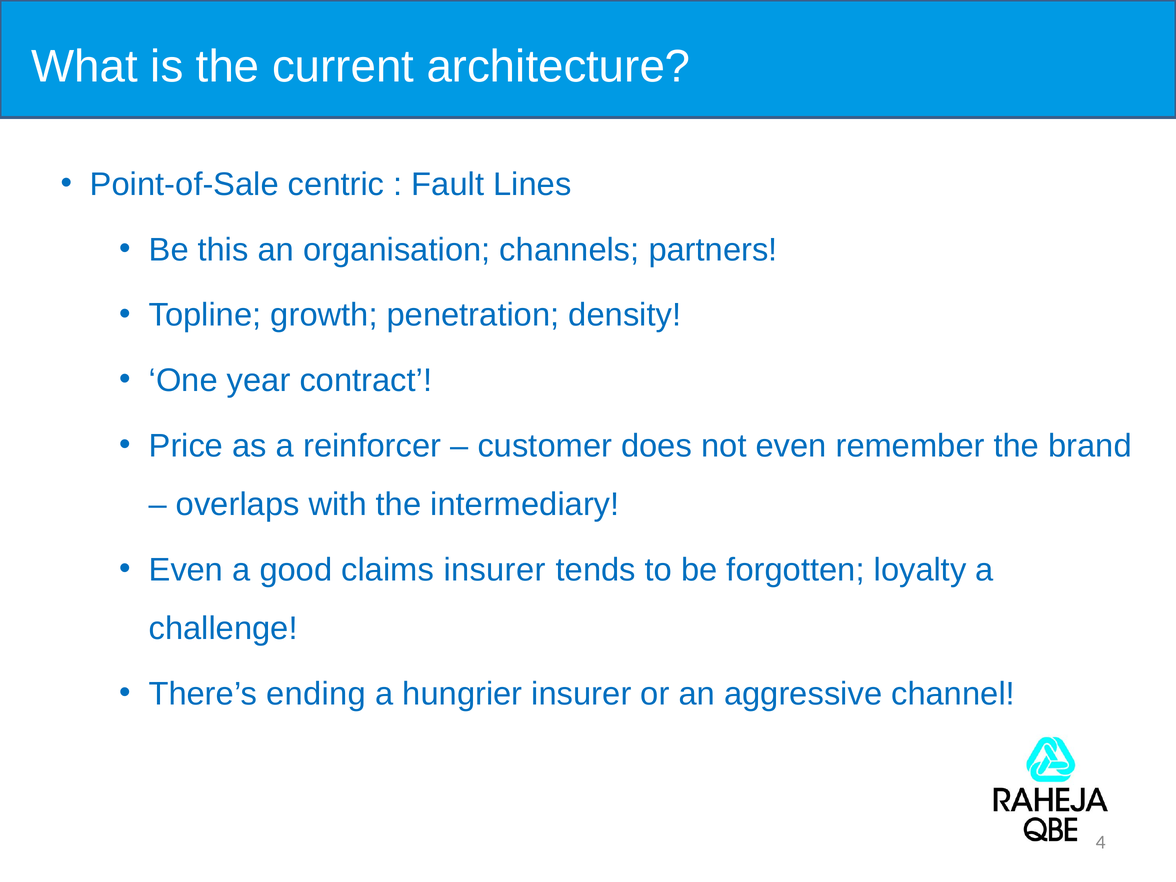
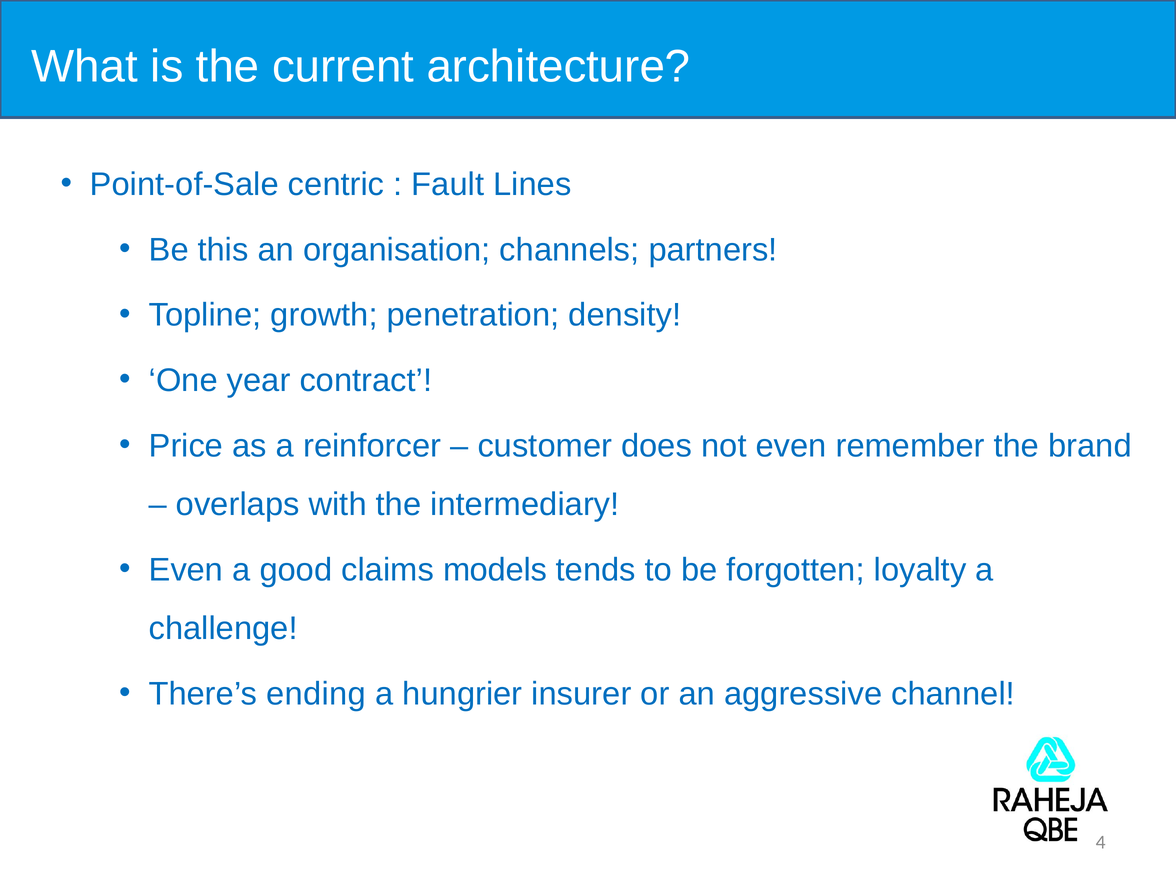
claims insurer: insurer -> models
